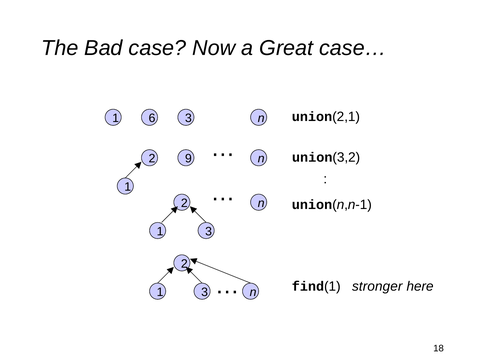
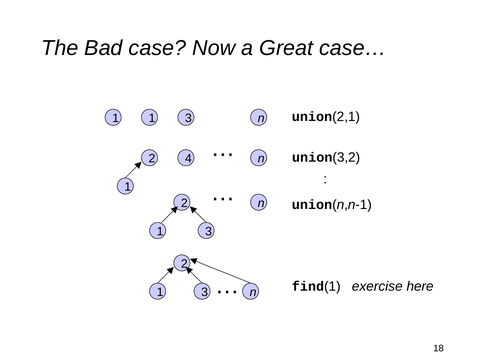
1 6: 6 -> 1
9: 9 -> 4
stronger: stronger -> exercise
